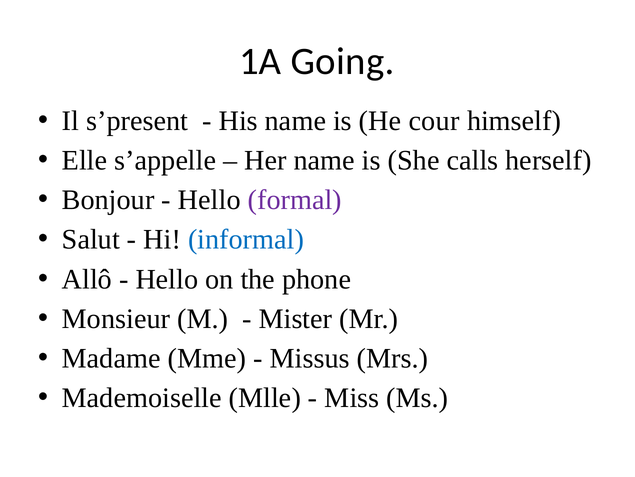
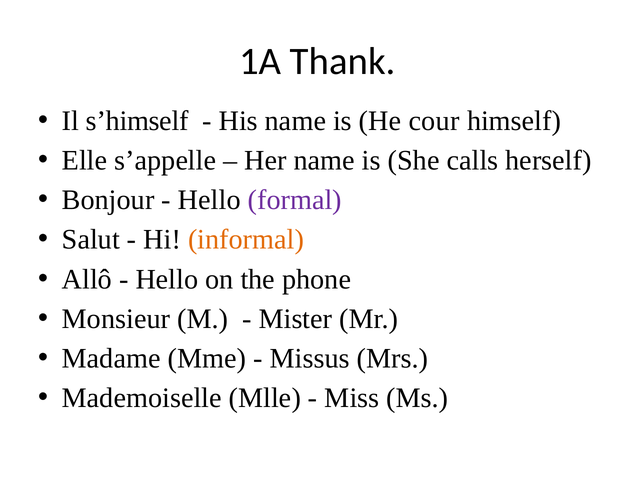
Going: Going -> Thank
s’present: s’present -> s’himself
informal colour: blue -> orange
